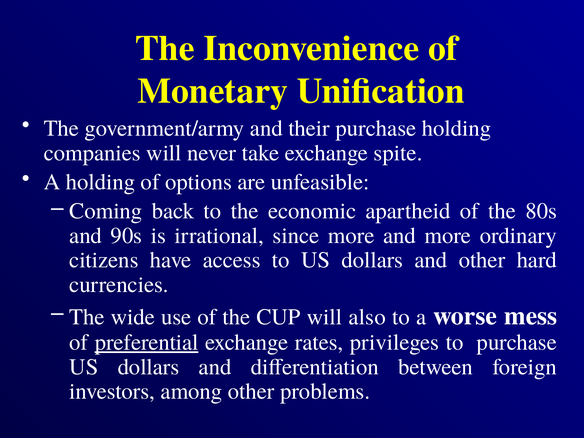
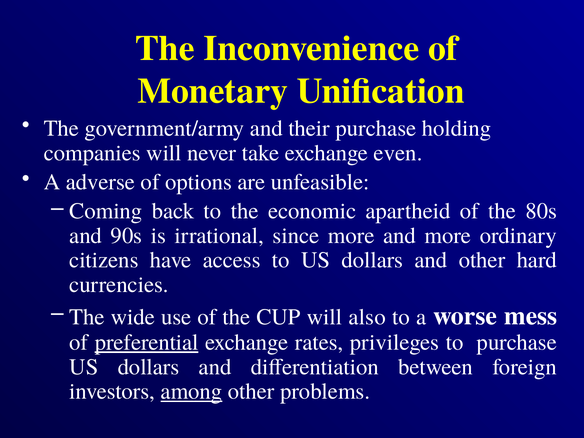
spite: spite -> even
A holding: holding -> adverse
among underline: none -> present
